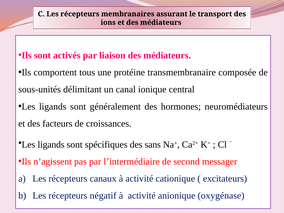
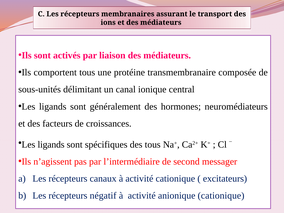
des sans: sans -> tous
anionique oxygénase: oxygénase -> cationique
